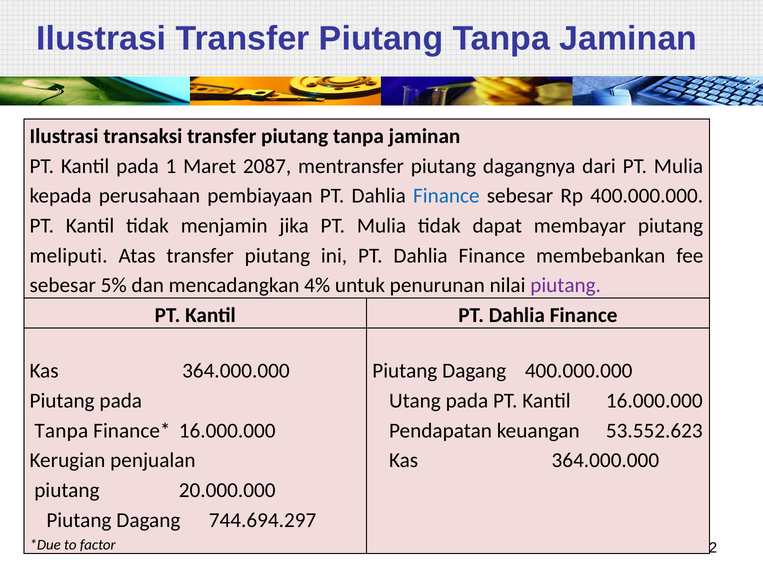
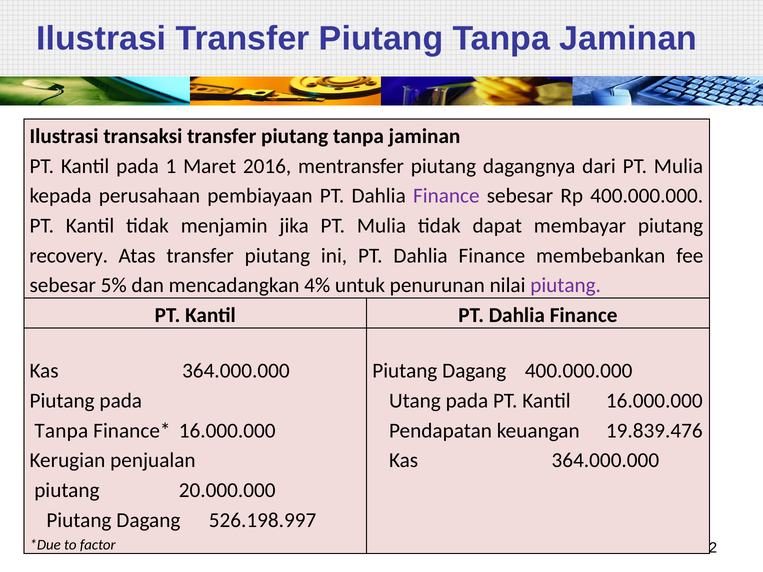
2087: 2087 -> 2016
Finance at (446, 196) colour: blue -> purple
meliputi: meliputi -> recovery
53.552.623: 53.552.623 -> 19.839.476
744.694.297: 744.694.297 -> 526.198.997
